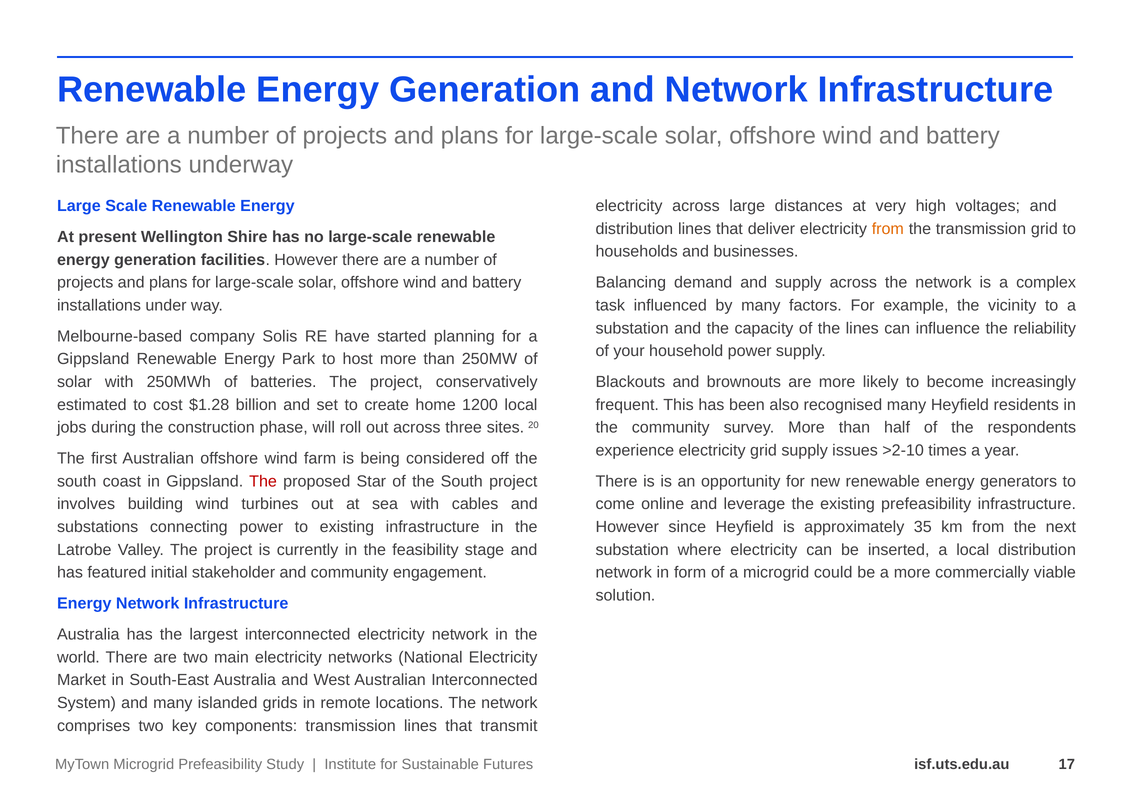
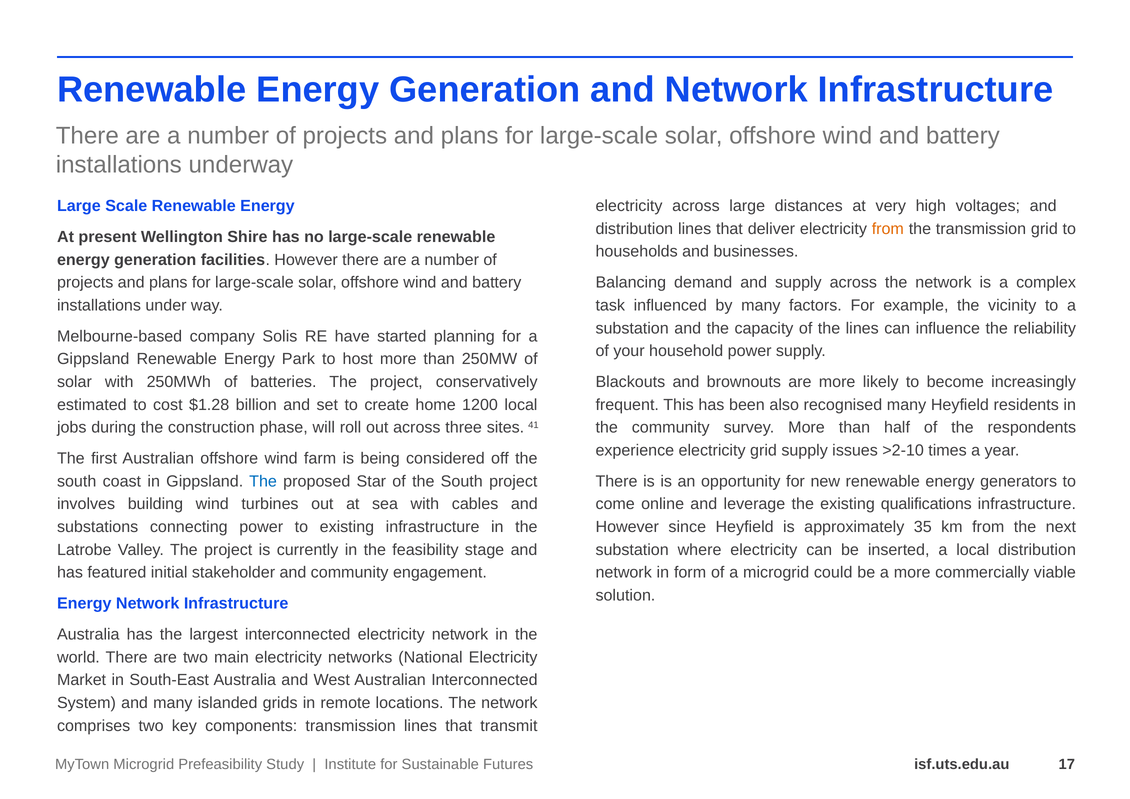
20: 20 -> 41
The at (263, 481) colour: red -> blue
existing prefeasibility: prefeasibility -> qualifications
